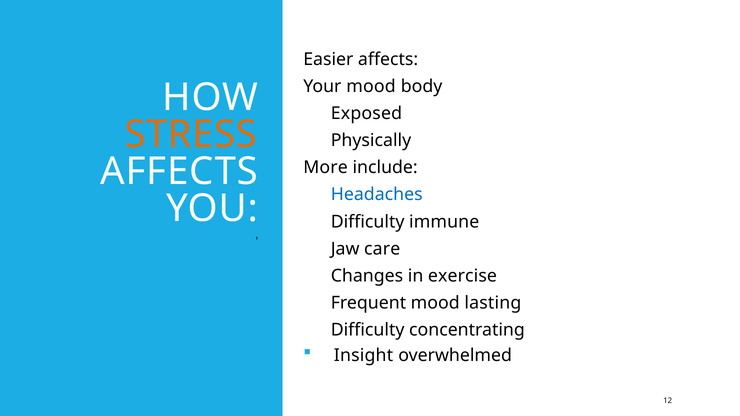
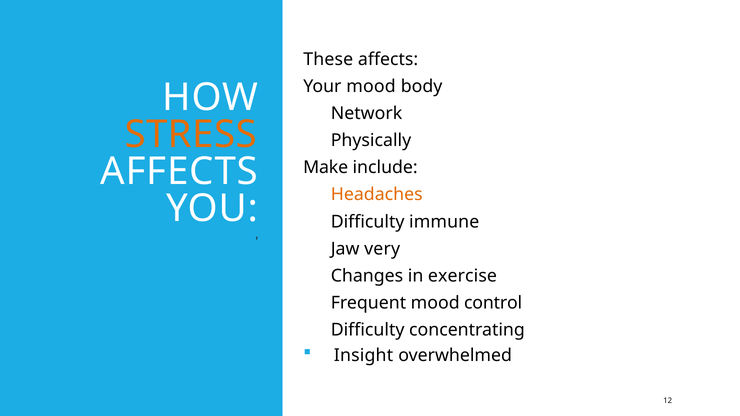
Easier: Easier -> These
Exposed: Exposed -> Network
More: More -> Make
Headaches colour: blue -> orange
care: care -> very
lasting: lasting -> control
